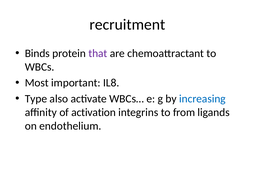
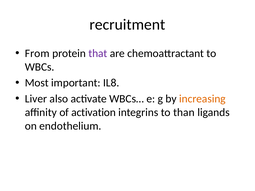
Binds: Binds -> From
Type: Type -> Liver
increasing colour: blue -> orange
from: from -> than
